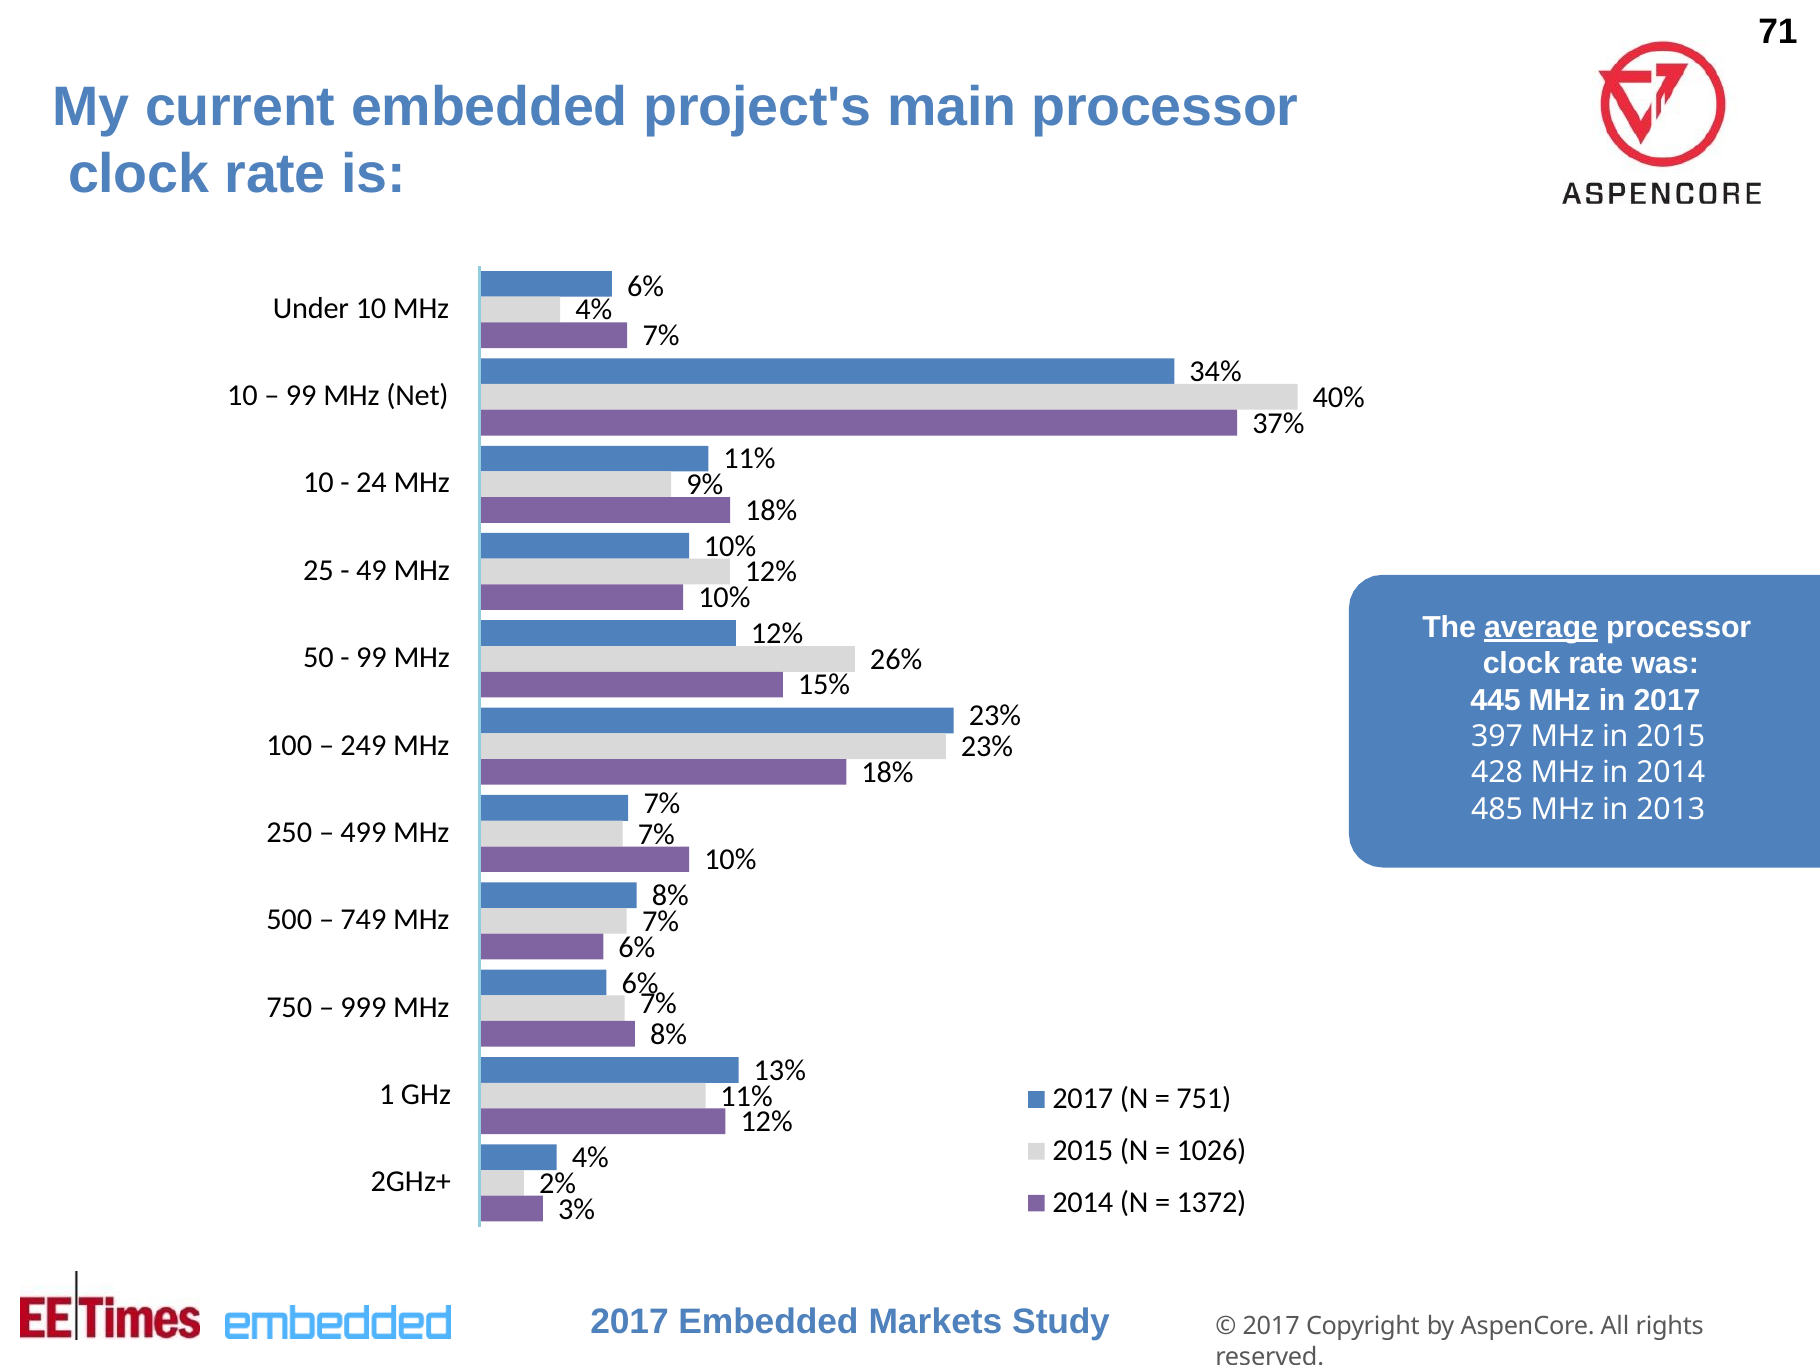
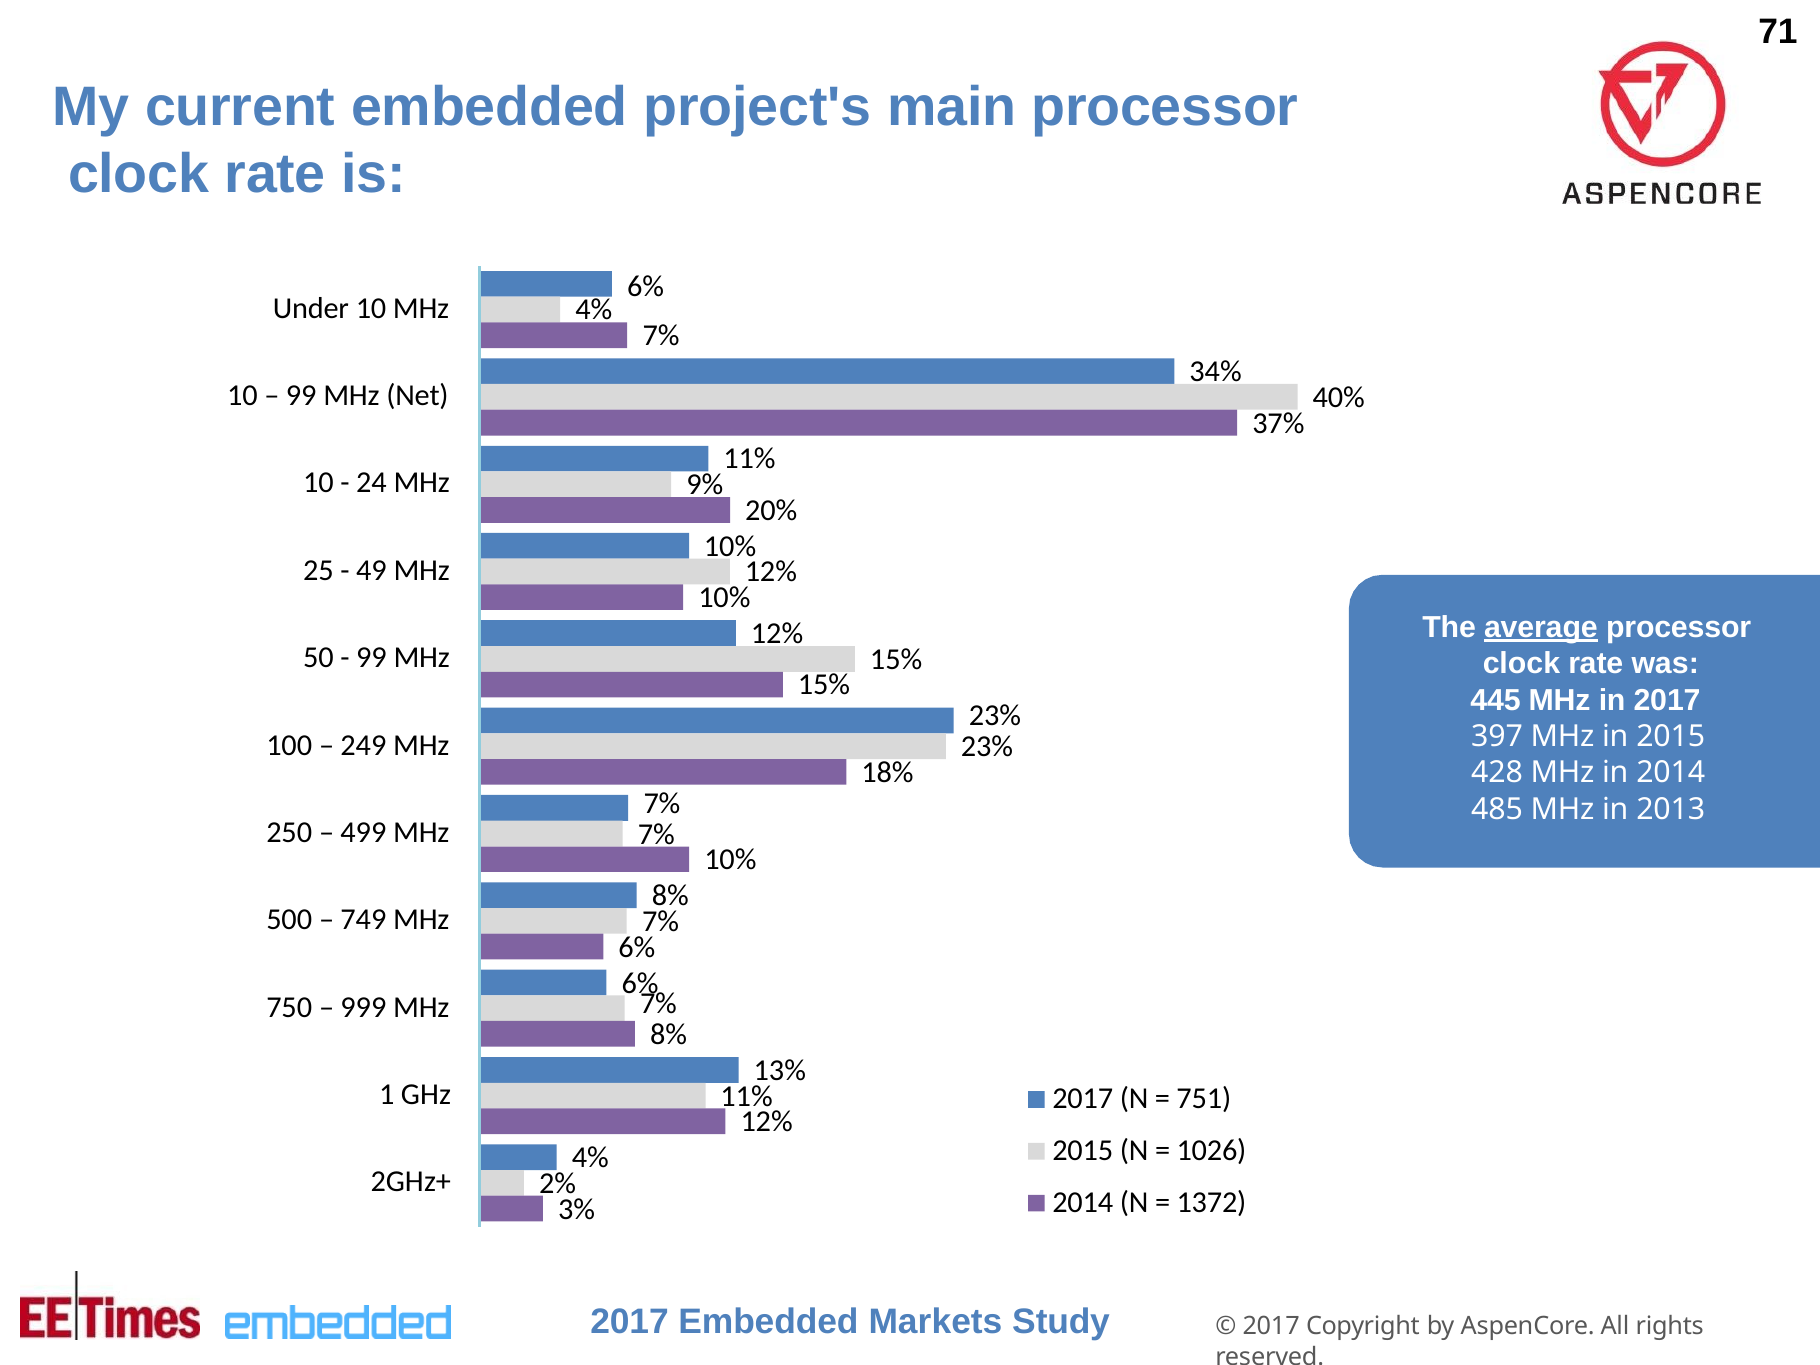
18% at (771, 510): 18% -> 20%
26% at (896, 659): 26% -> 15%
